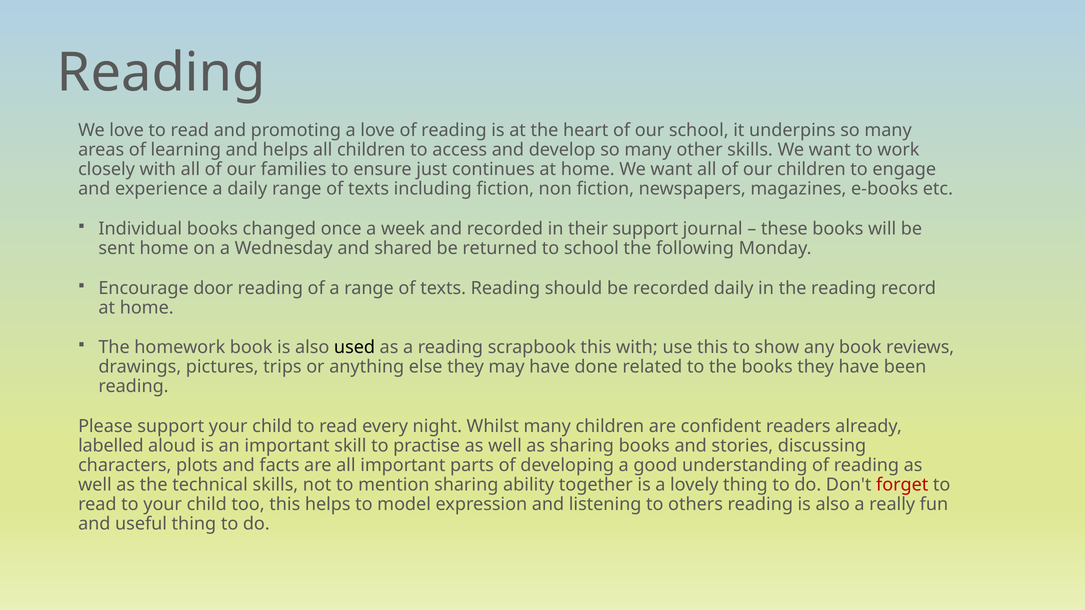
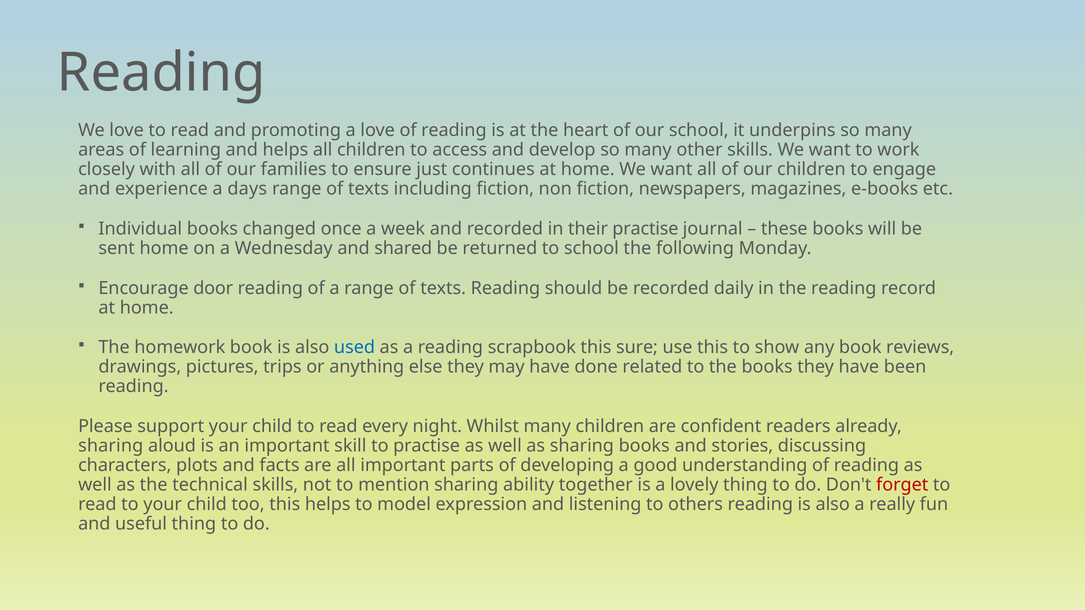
a daily: daily -> days
their support: support -> practise
used colour: black -> blue
this with: with -> sure
labelled at (111, 446): labelled -> sharing
